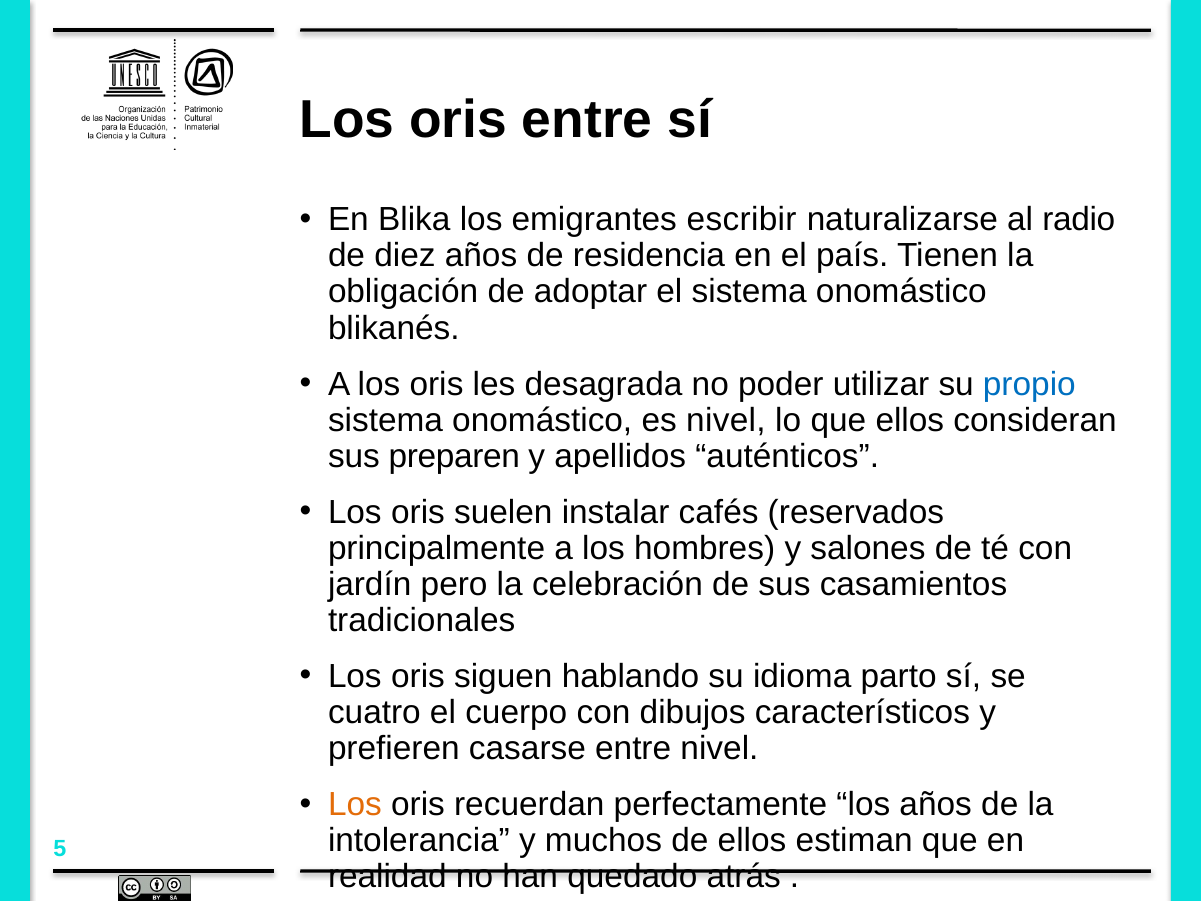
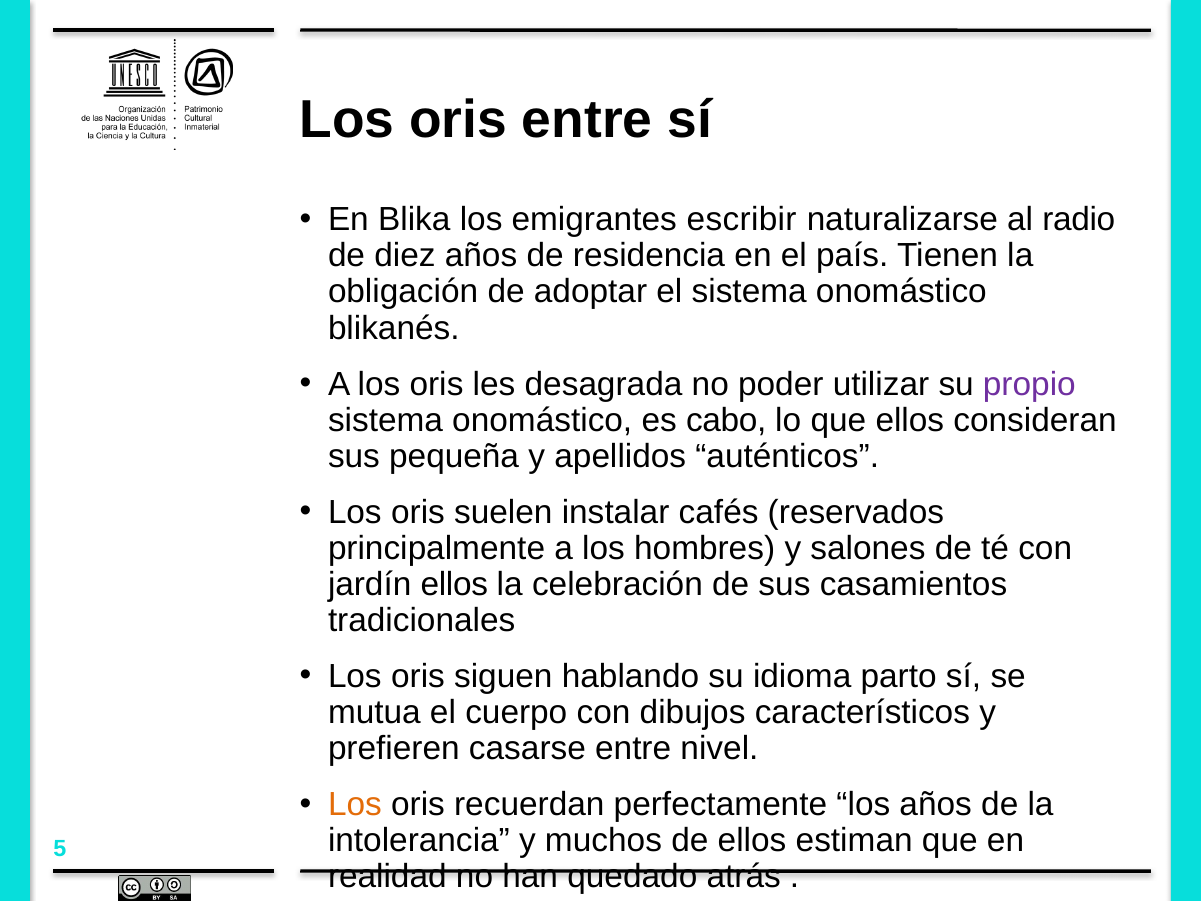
propio colour: blue -> purple
es nivel: nivel -> cabo
preparen: preparen -> pequeña
jardín pero: pero -> ellos
cuatro: cuatro -> mutua
